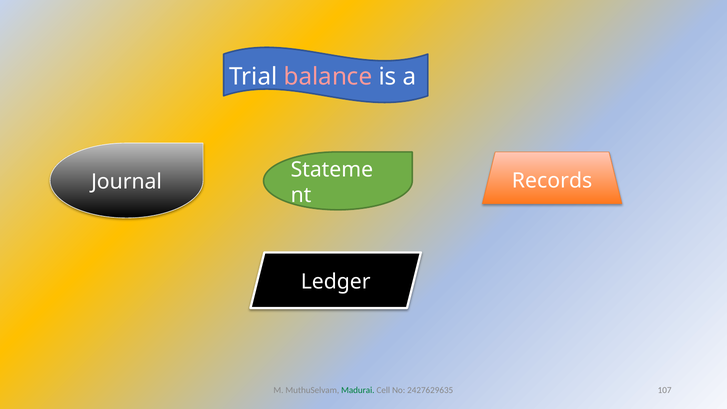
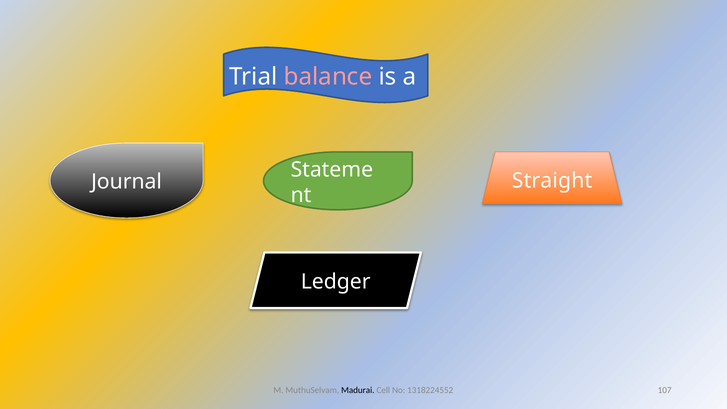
Records: Records -> Straight
Madurai colour: green -> black
2427629635: 2427629635 -> 1318224552
